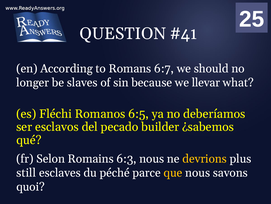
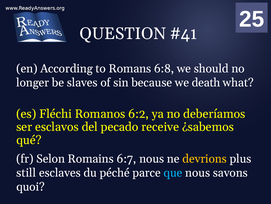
6:7: 6:7 -> 6:8
llevar: llevar -> death
6:5: 6:5 -> 6:2
builder: builder -> receive
6:3: 6:3 -> 6:7
que colour: yellow -> light blue
